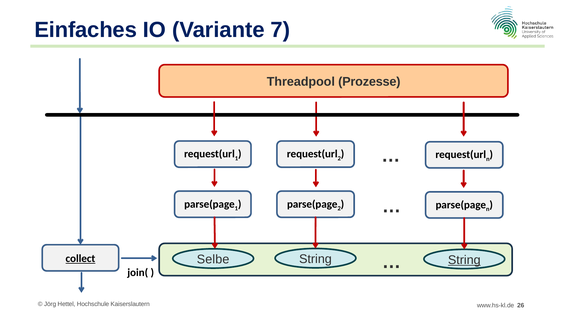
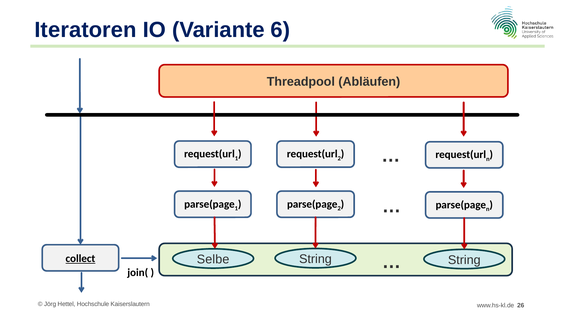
Einfaches: Einfaches -> Iteratoren
7: 7 -> 6
Prozesse: Prozesse -> Abläufen
String at (464, 260) underline: present -> none
